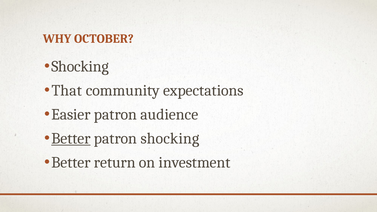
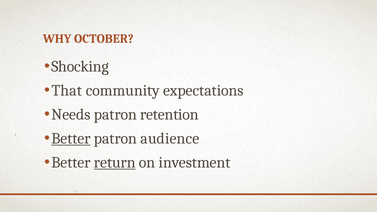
Easier: Easier -> Needs
audience: audience -> retention
patron shocking: shocking -> audience
return underline: none -> present
